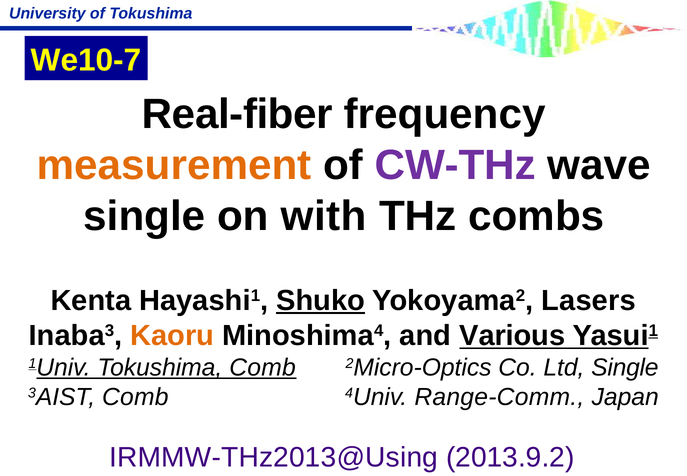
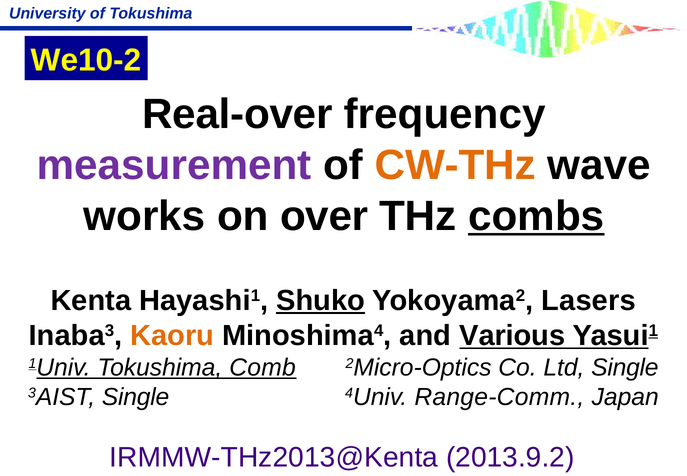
We10-7: We10-7 -> We10-2
Real-fiber: Real-fiber -> Real-over
measurement colour: orange -> purple
CW-THz colour: purple -> orange
single at (144, 216): single -> works
with: with -> over
combs underline: none -> present
3AIST Comb: Comb -> Single
IRMMW-THz2013@Using: IRMMW-THz2013@Using -> IRMMW-THz2013@Kenta
